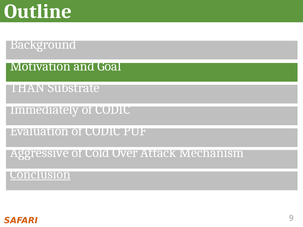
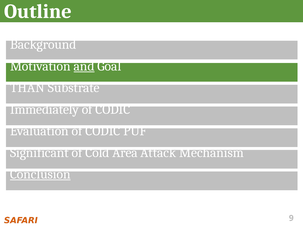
and underline: none -> present
Aggressive: Aggressive -> Significant
Over: Over -> Area
